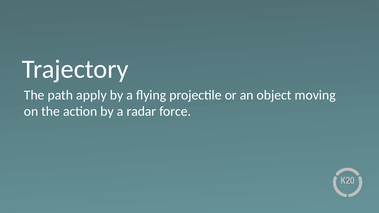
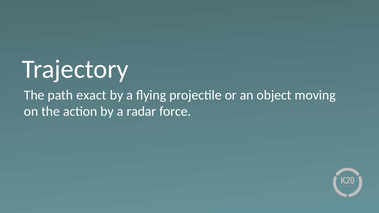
apply: apply -> exact
